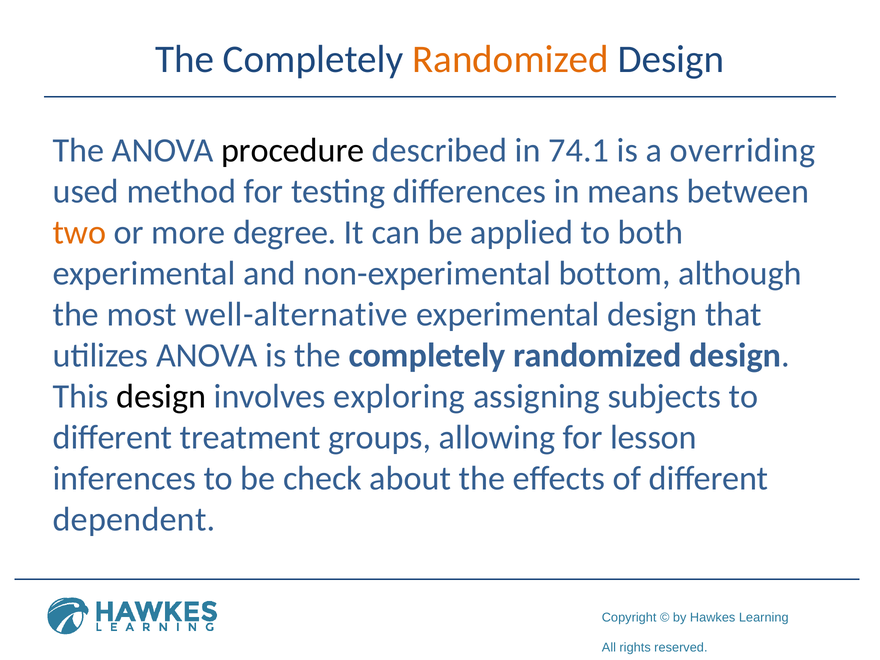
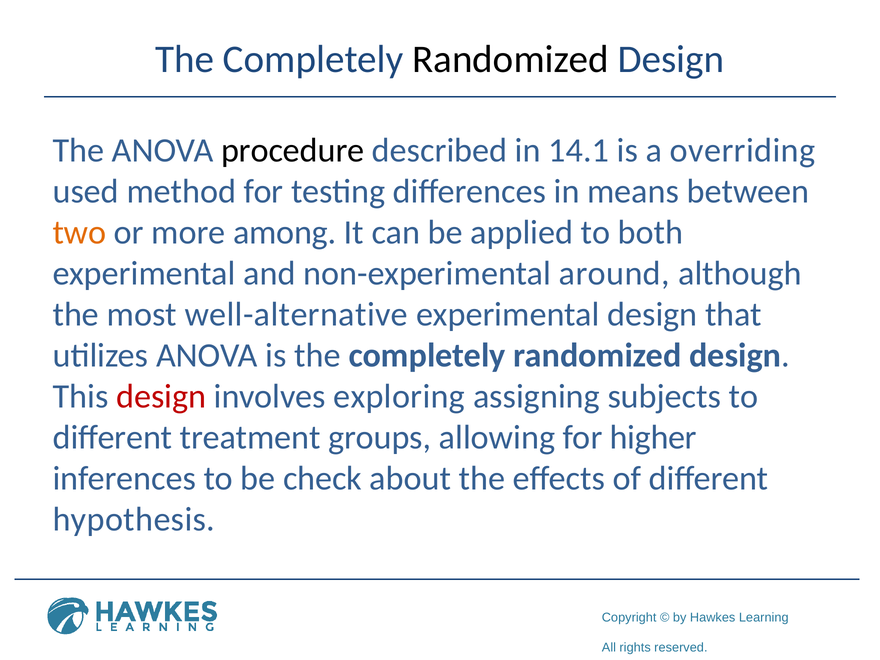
Randomized at (511, 59) colour: orange -> black
74.1: 74.1 -> 14.1
degree: degree -> among
bottom: bottom -> around
design at (161, 396) colour: black -> red
lesson: lesson -> higher
dependent: dependent -> hypothesis
